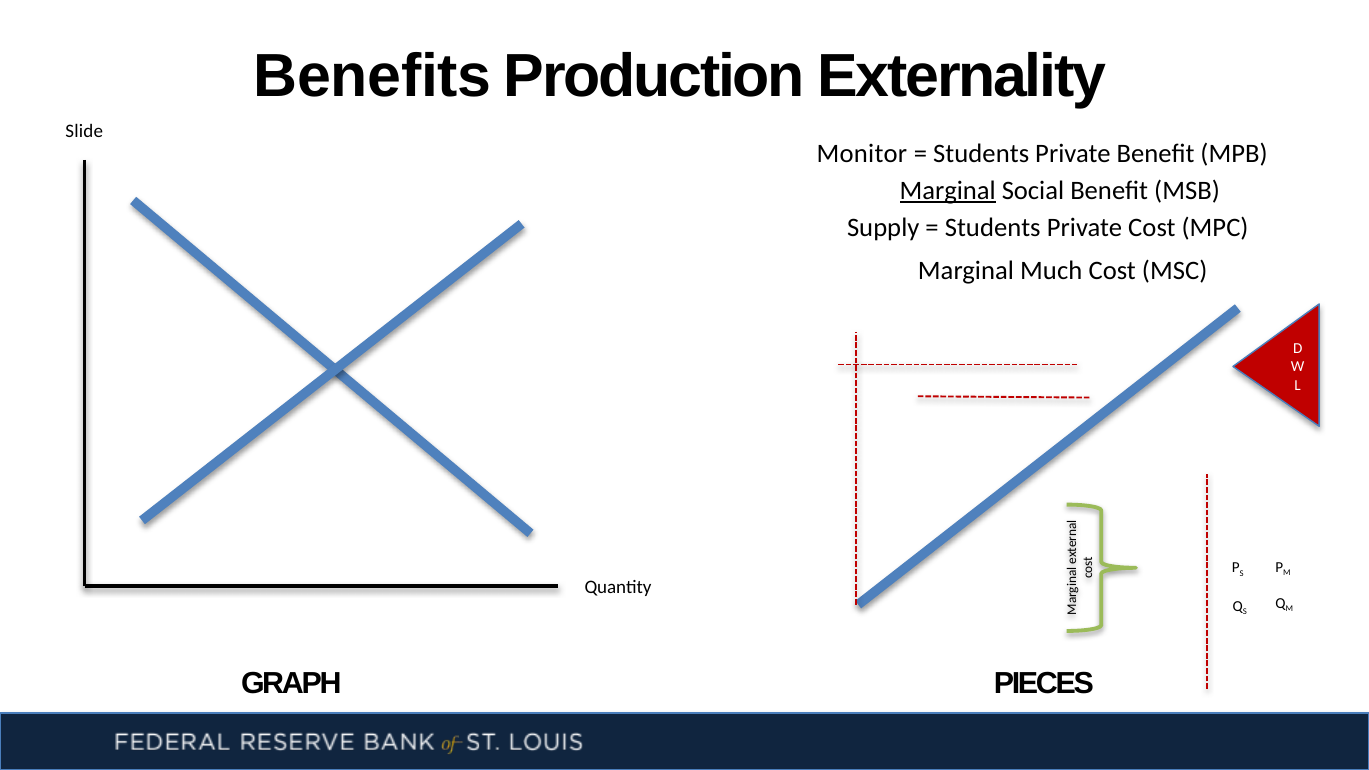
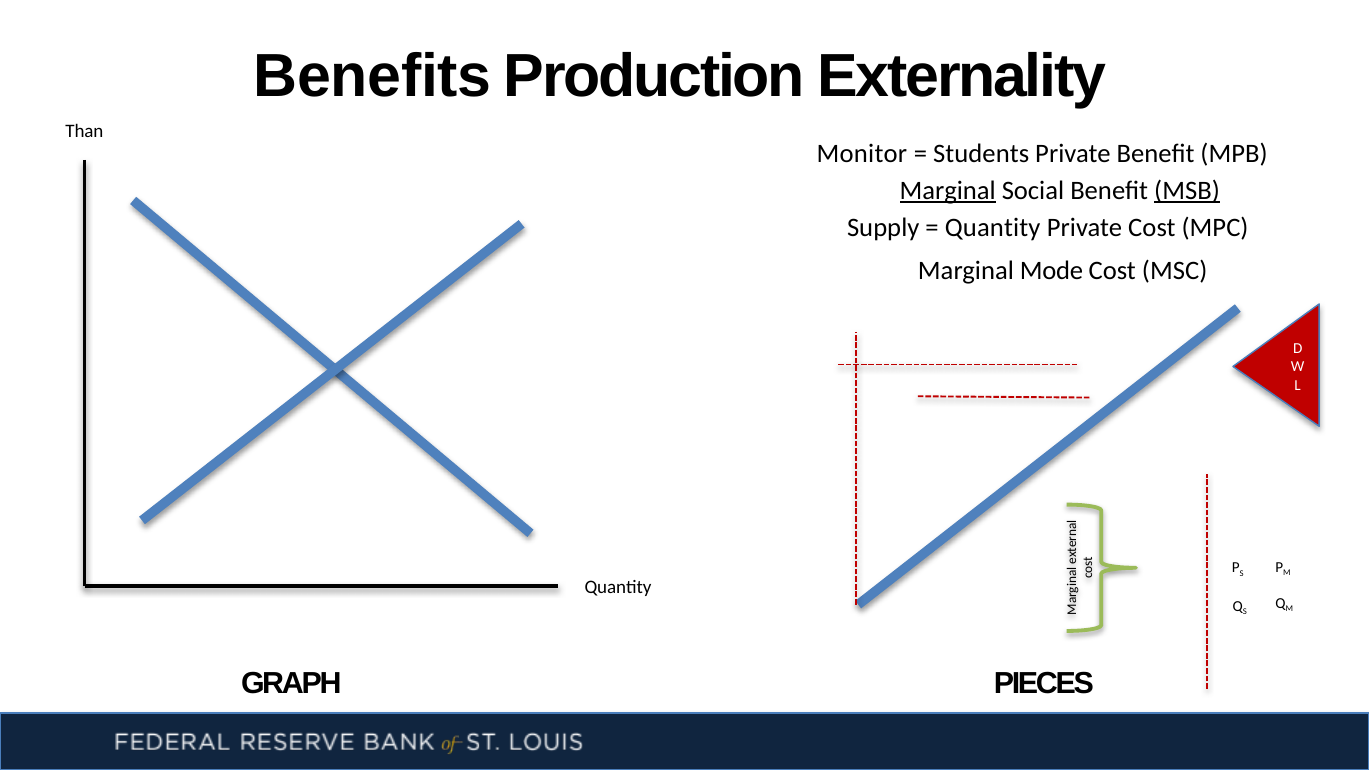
Slide: Slide -> Than
MSB underline: none -> present
Students at (993, 228): Students -> Quantity
Much: Much -> Mode
